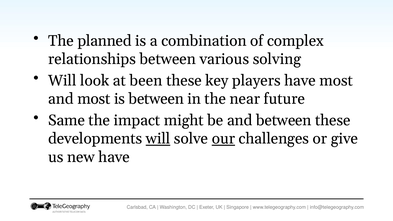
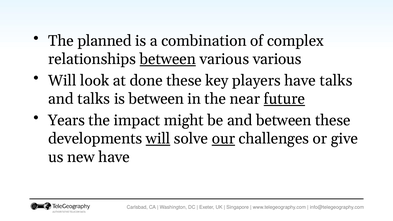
between at (168, 59) underline: none -> present
various solving: solving -> various
been: been -> done
have most: most -> talks
and most: most -> talks
future underline: none -> present
Same: Same -> Years
